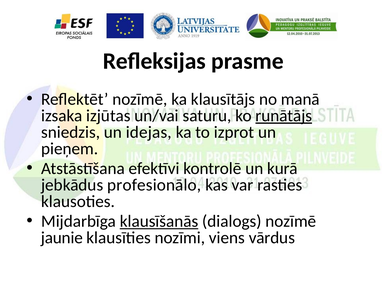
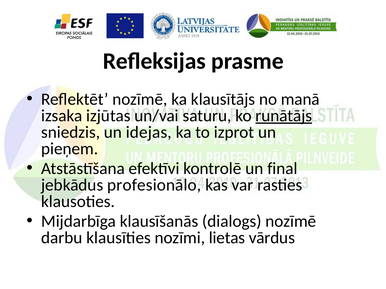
kurā: kurā -> final
klausīšanās underline: present -> none
jaunie: jaunie -> darbu
viens: viens -> lietas
